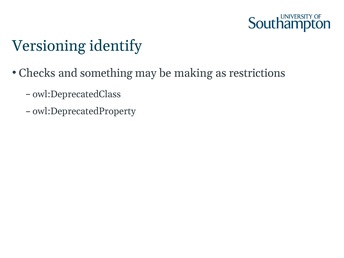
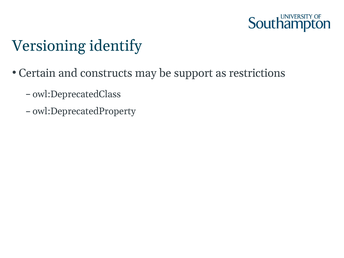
Checks: Checks -> Certain
something: something -> constructs
making: making -> support
